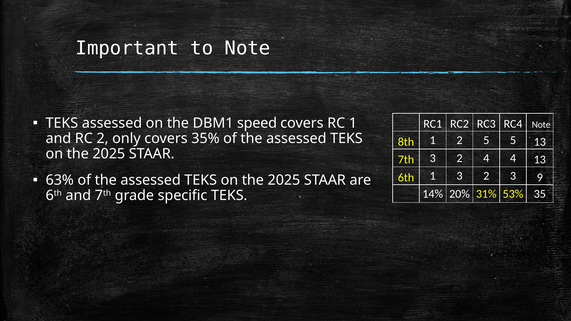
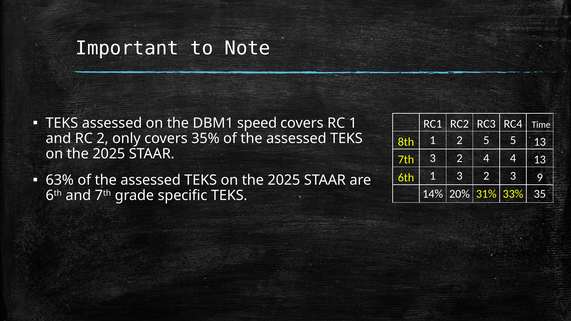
RC4 Note: Note -> Time
53%: 53% -> 33%
